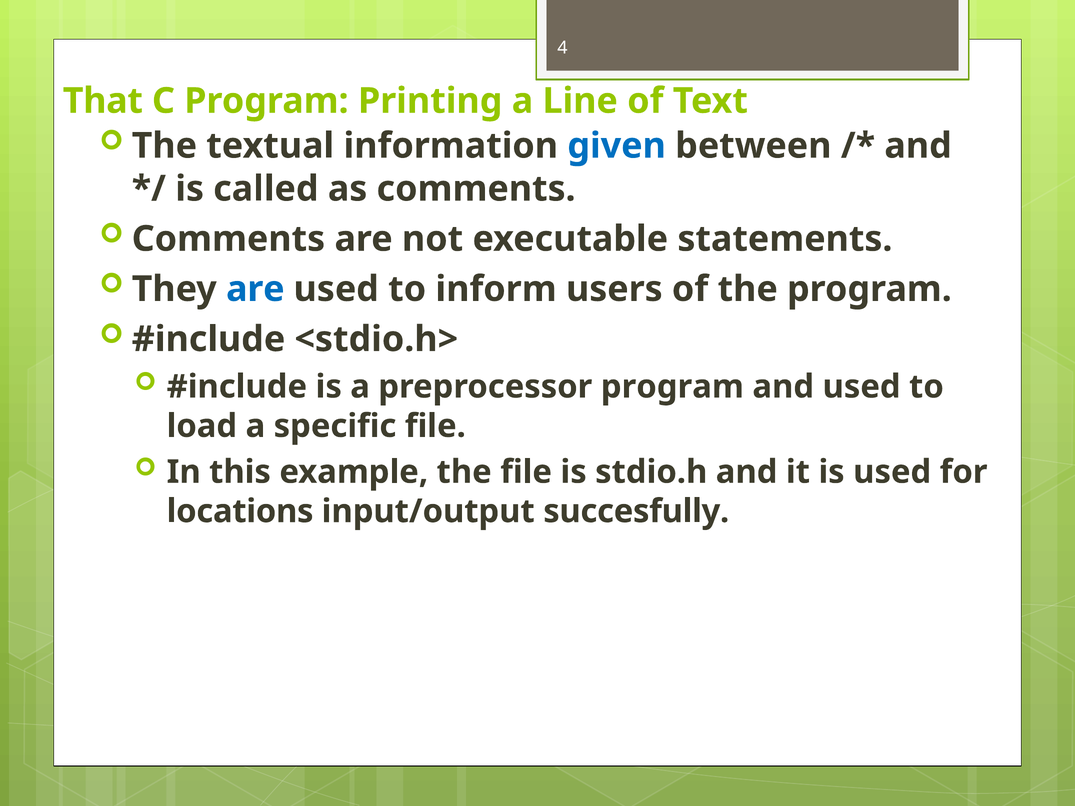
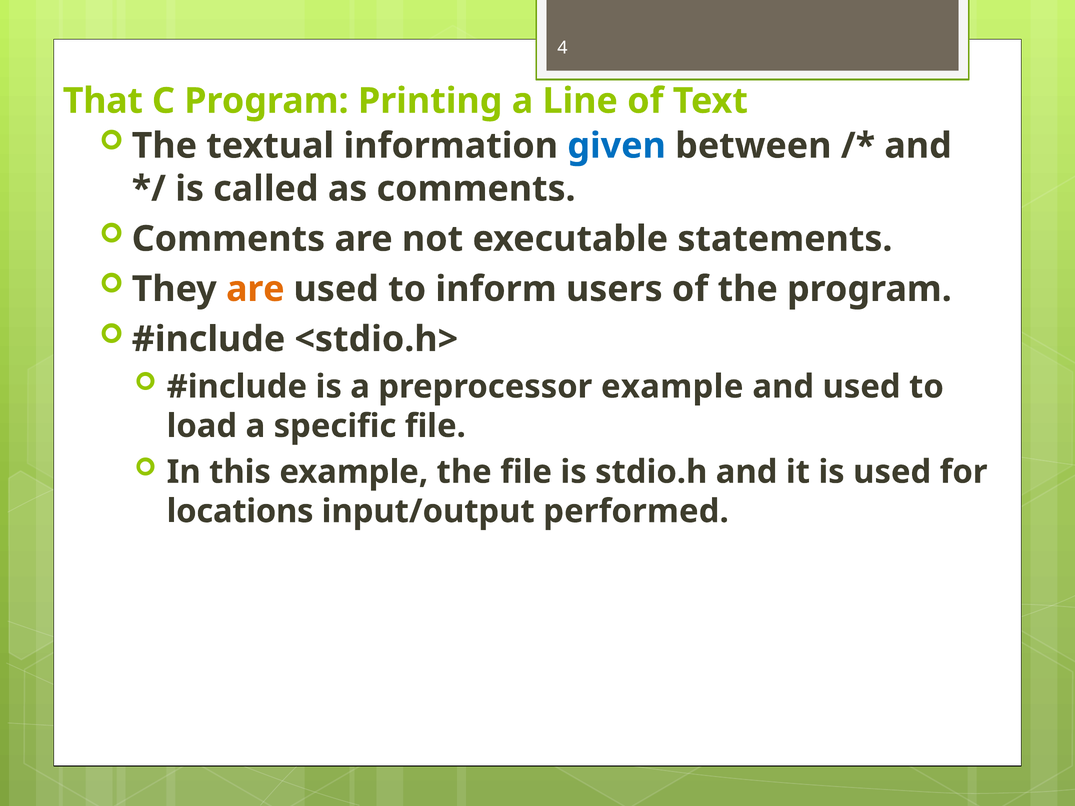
are at (255, 289) colour: blue -> orange
preprocessor program: program -> example
succesfully: succesfully -> performed
